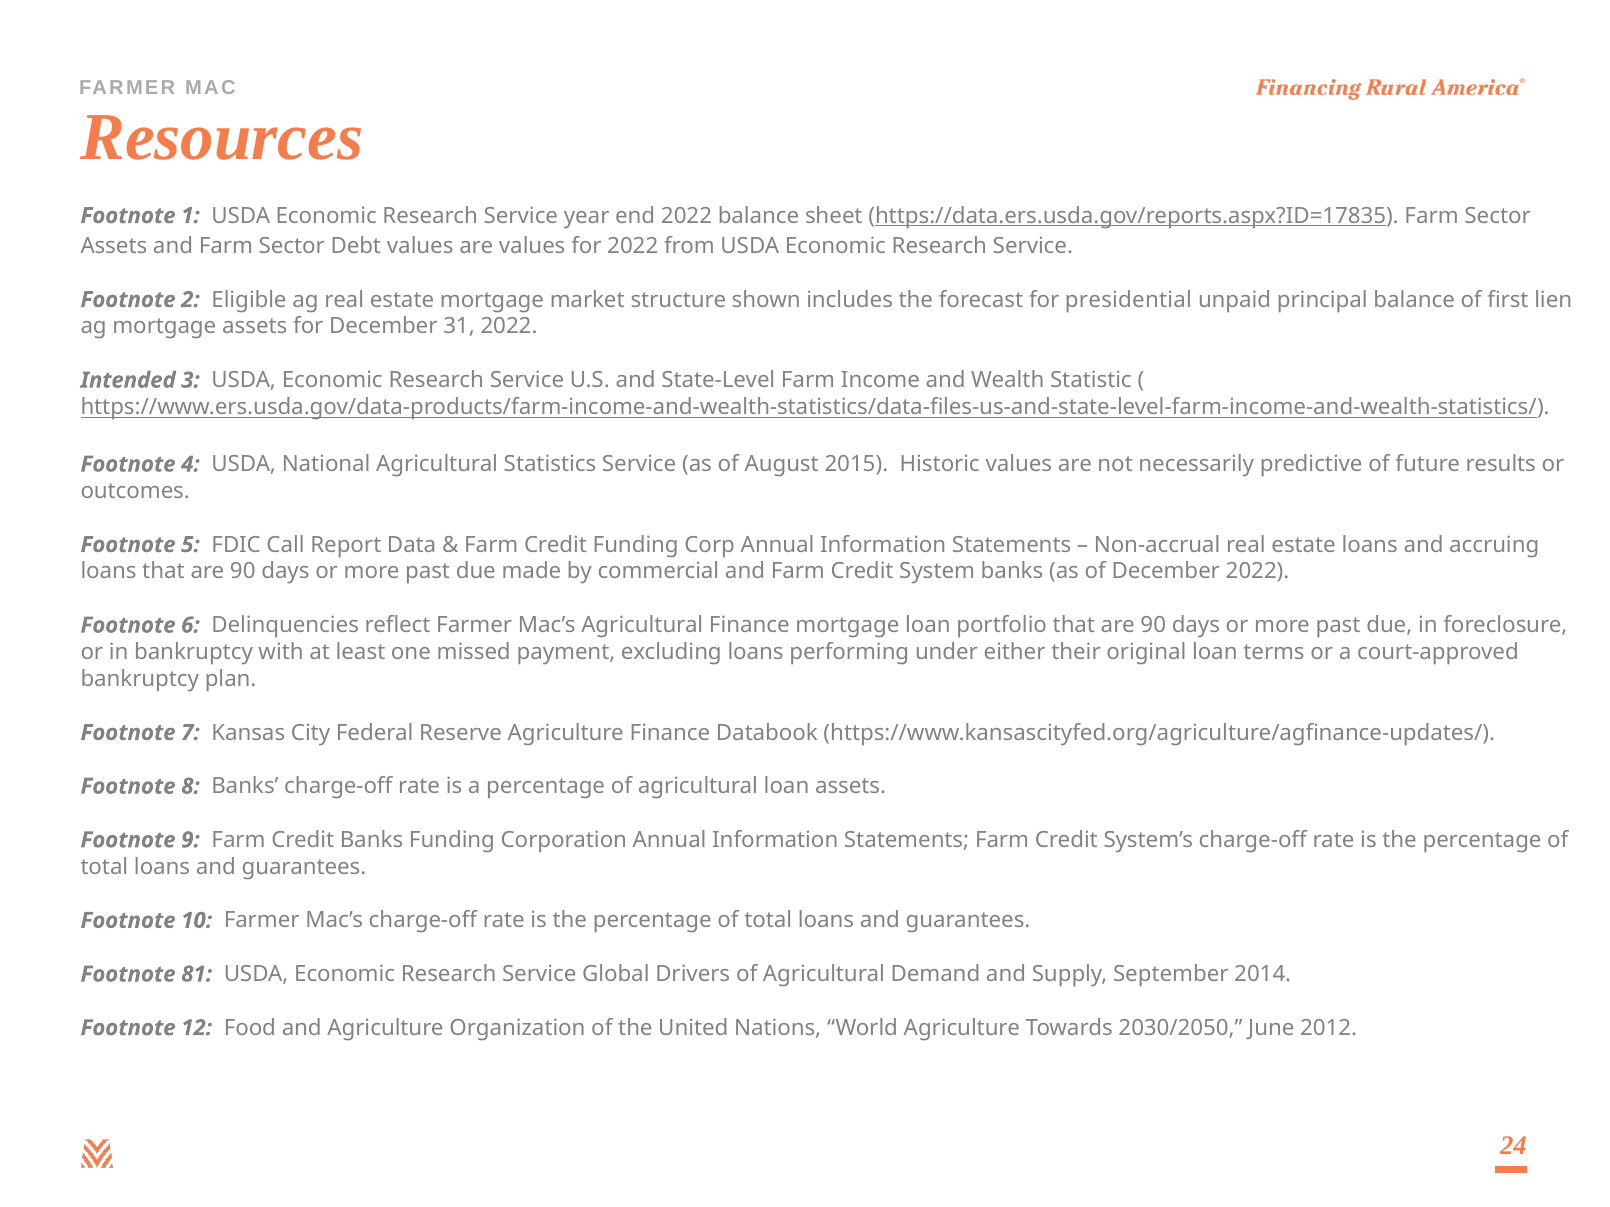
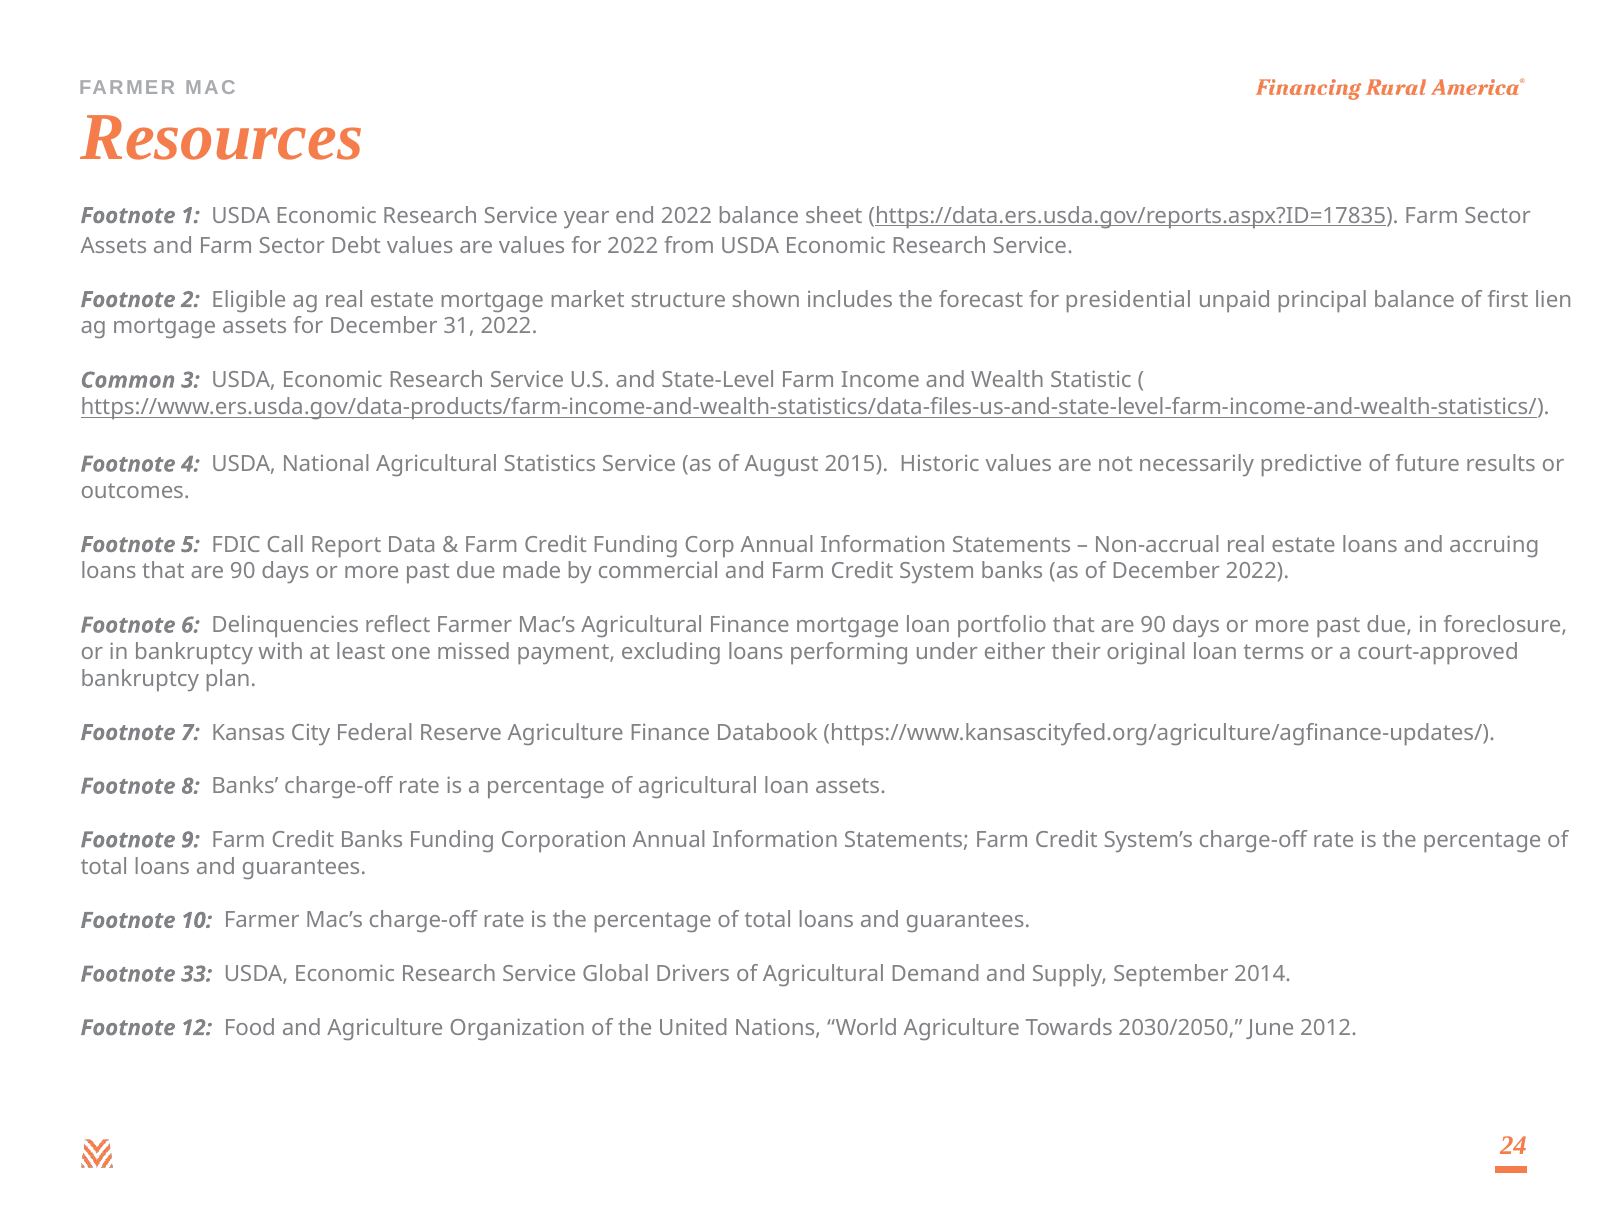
Intended: Intended -> Common
81: 81 -> 33
